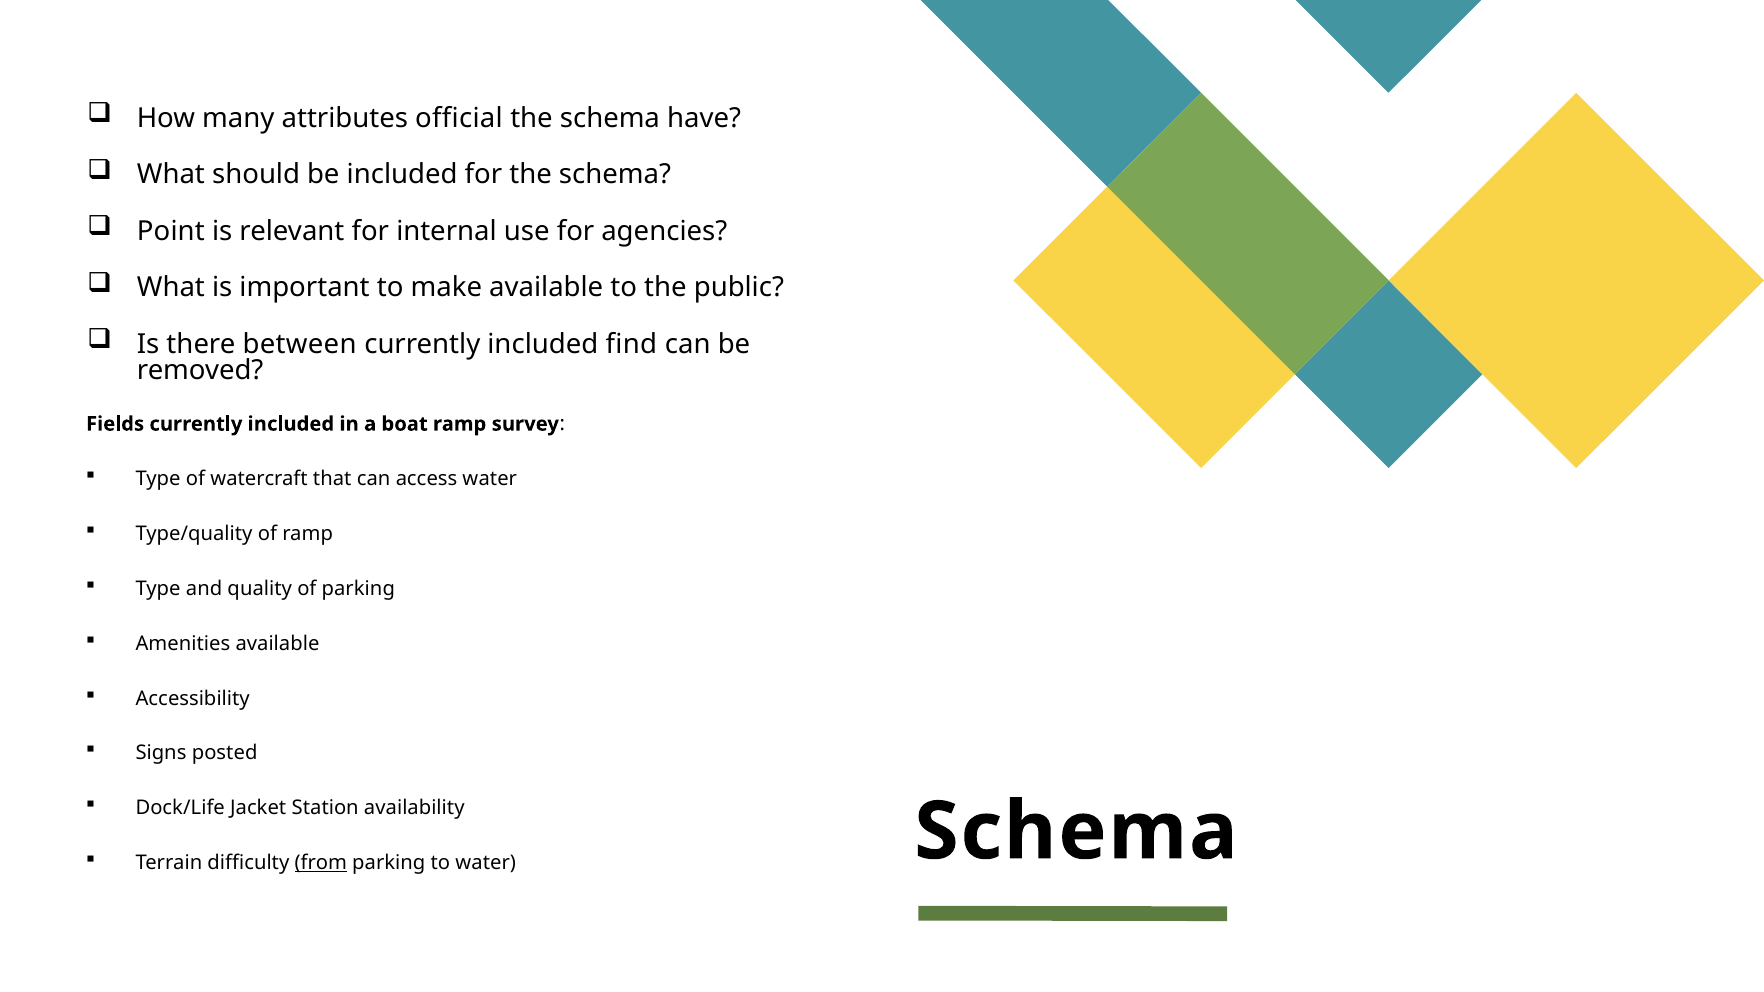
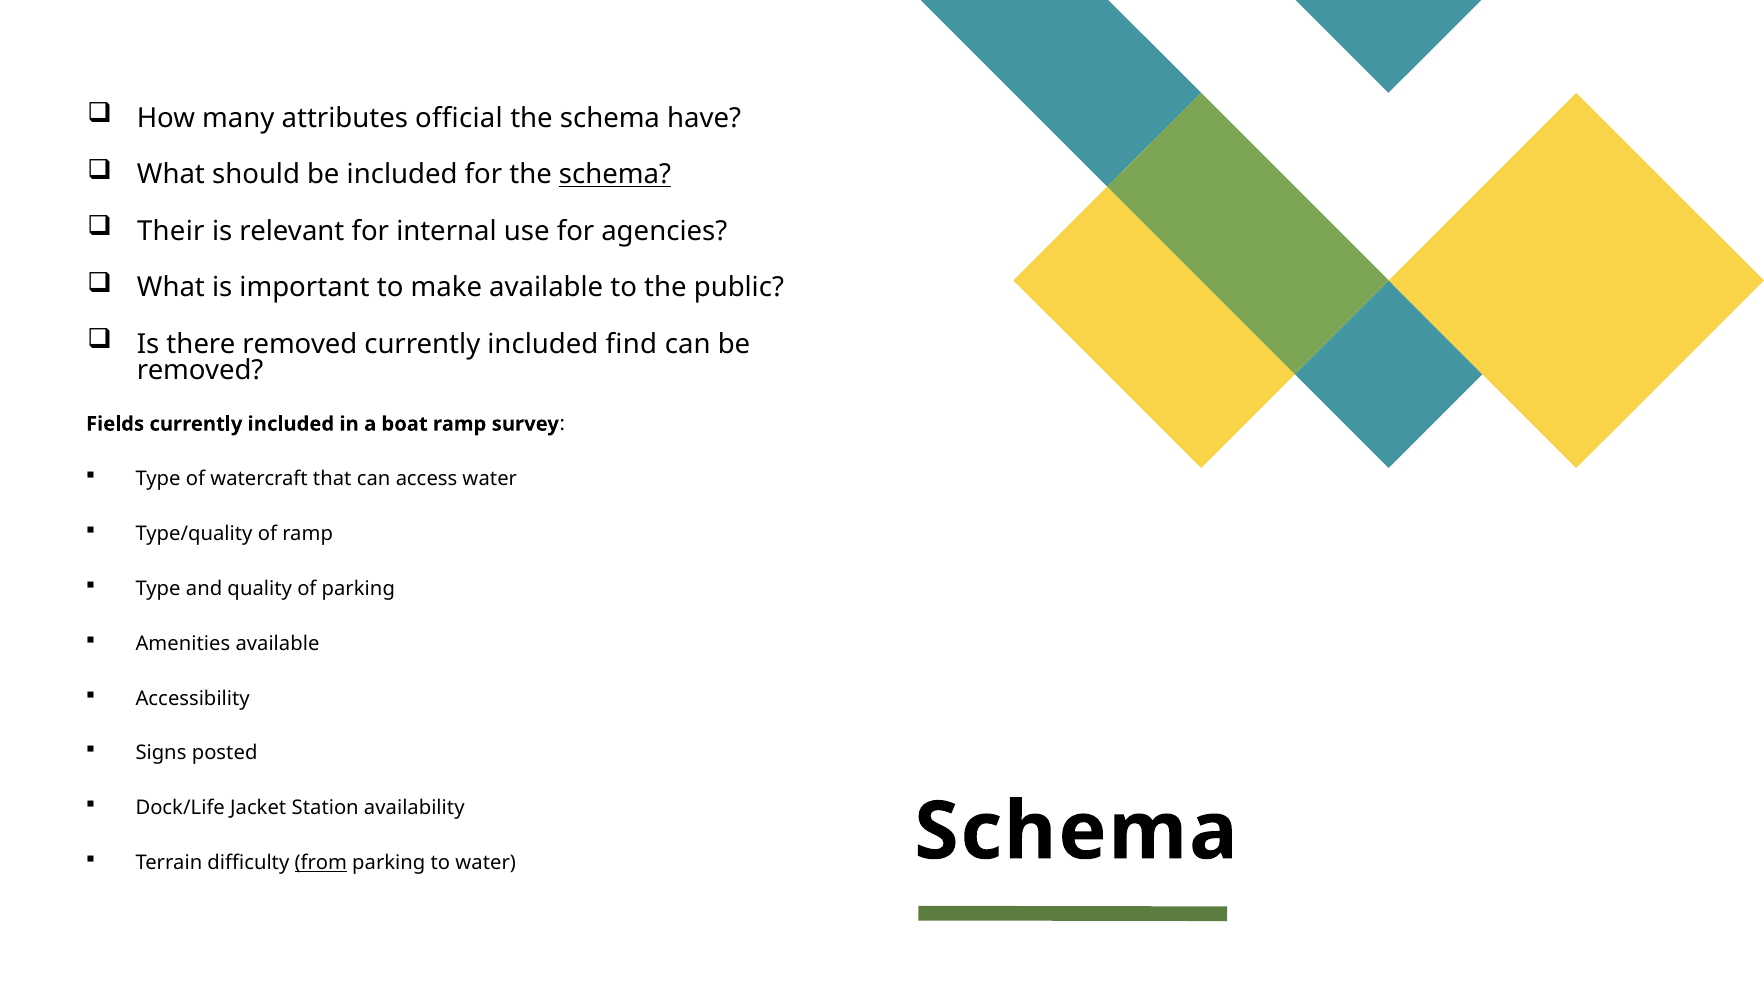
schema at (615, 175) underline: none -> present
Point: Point -> Their
there between: between -> removed
